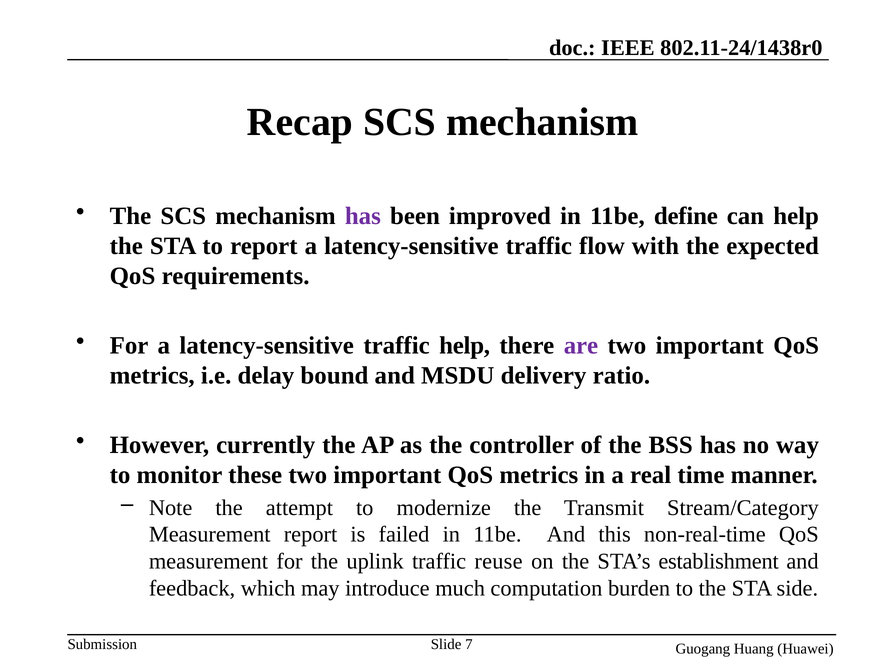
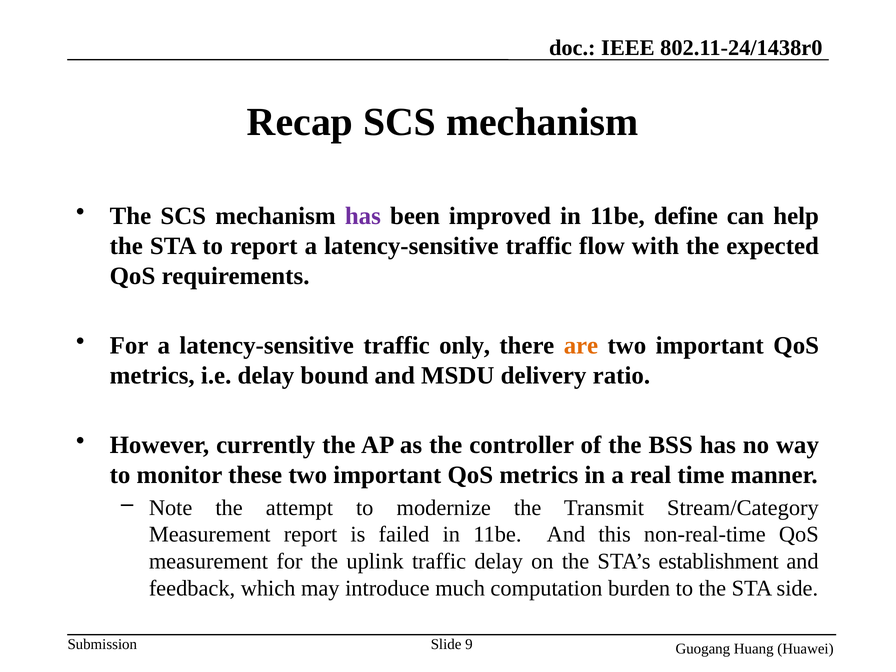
traffic help: help -> only
are colour: purple -> orange
traffic reuse: reuse -> delay
7: 7 -> 9
